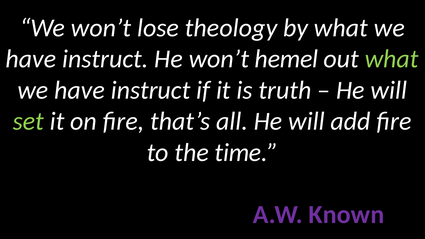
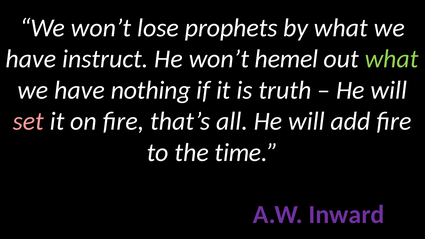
theology: theology -> prophets
instruct at (151, 90): instruct -> nothing
set colour: light green -> pink
Known: Known -> Inward
